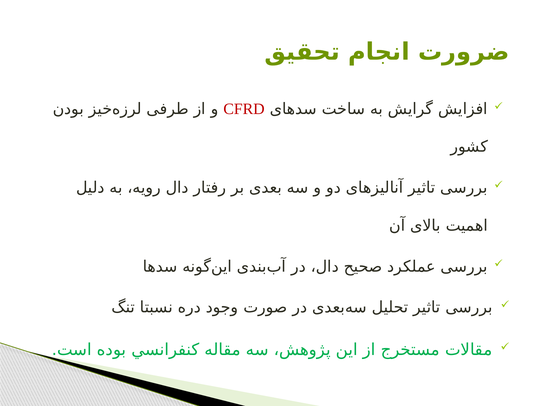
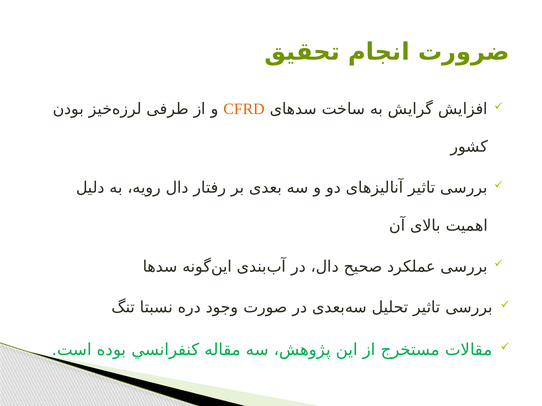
CFRD colour: red -> orange
